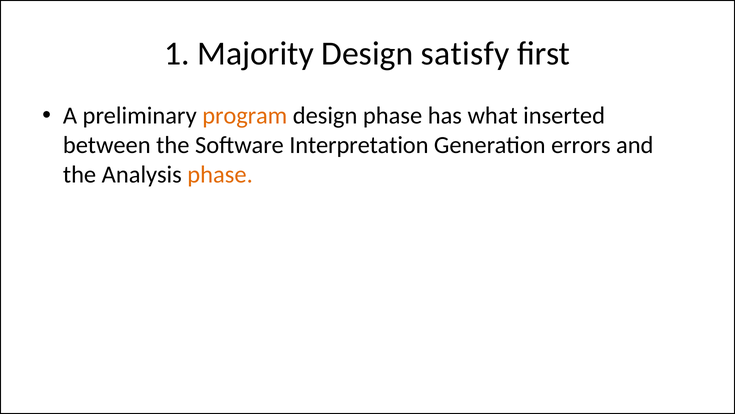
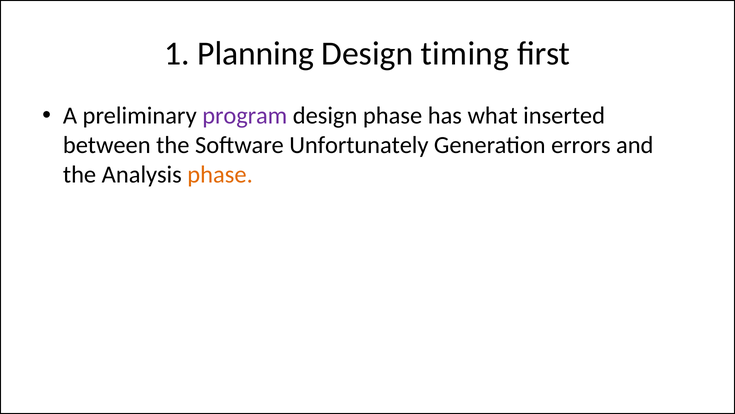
Majority: Majority -> Planning
satisfy: satisfy -> timing
program colour: orange -> purple
Interpretation: Interpretation -> Unfortunately
